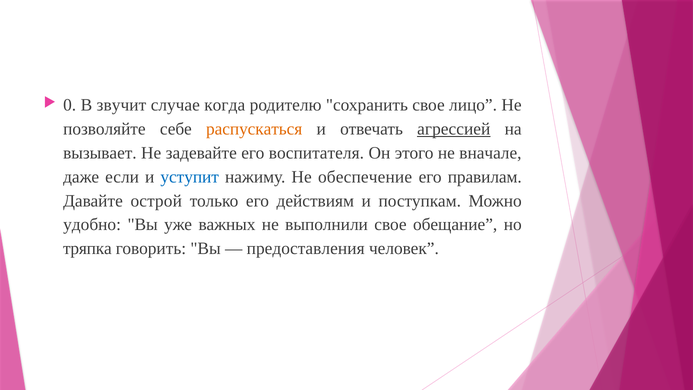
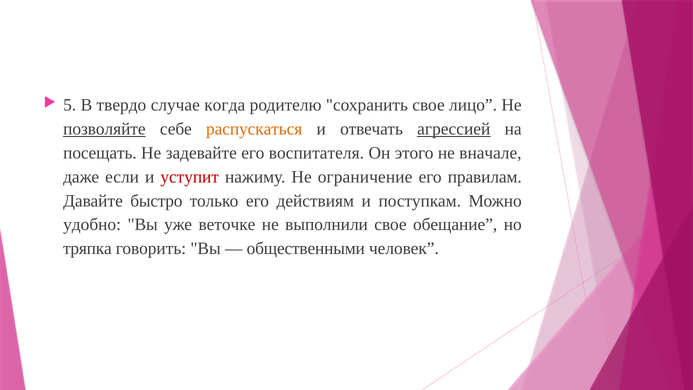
0: 0 -> 5
звучит: звучит -> твердо
позволяйте underline: none -> present
вызывает: вызывает -> посещать
уступит colour: blue -> red
обеспечение: обеспечение -> ограничение
острой: острой -> быстро
важных: важных -> веточке
предоставления: предоставления -> общественными
